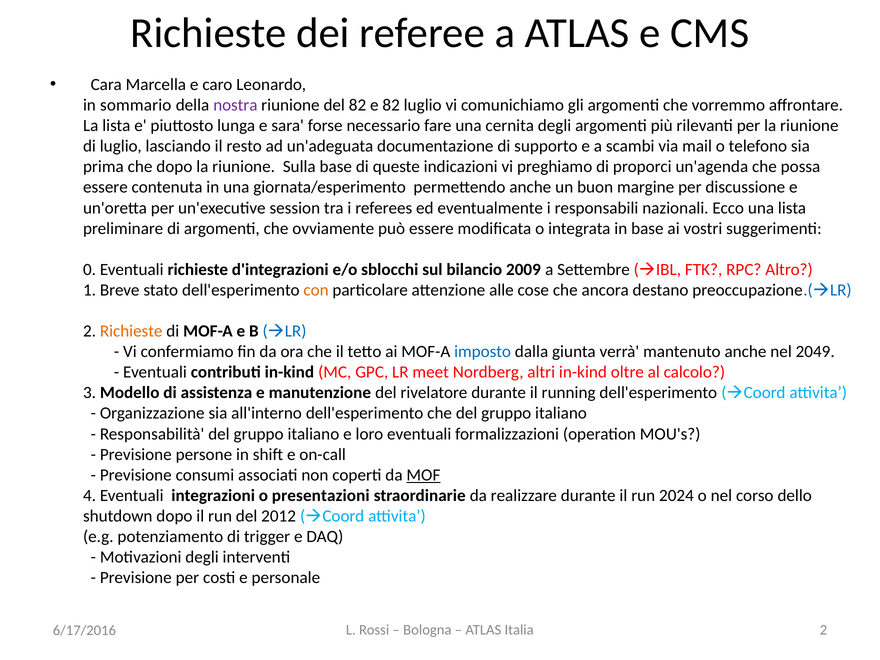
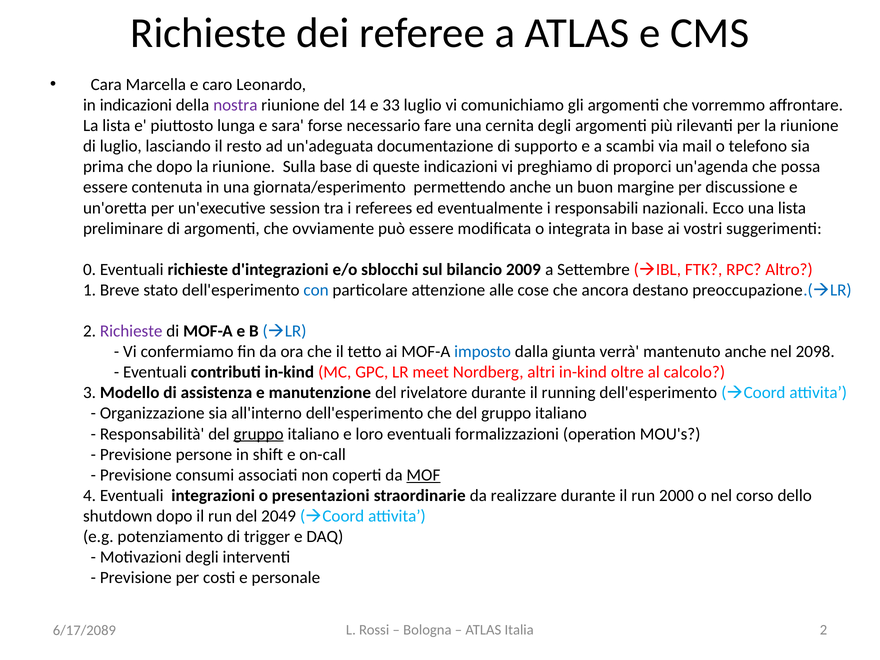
in sommario: sommario -> indicazioni
del 82: 82 -> 14
e 82: 82 -> 33
con colour: orange -> blue
Richieste at (131, 331) colour: orange -> purple
2049: 2049 -> 2098
gruppo at (259, 434) underline: none -> present
2024: 2024 -> 2000
2012: 2012 -> 2049
6/17/2016: 6/17/2016 -> 6/17/2089
